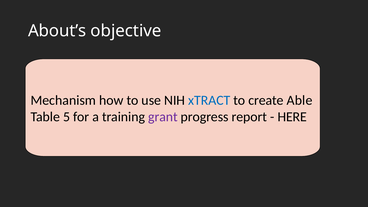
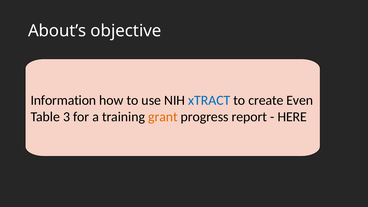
Mechanism: Mechanism -> Information
Able: Able -> Even
5: 5 -> 3
grant colour: purple -> orange
